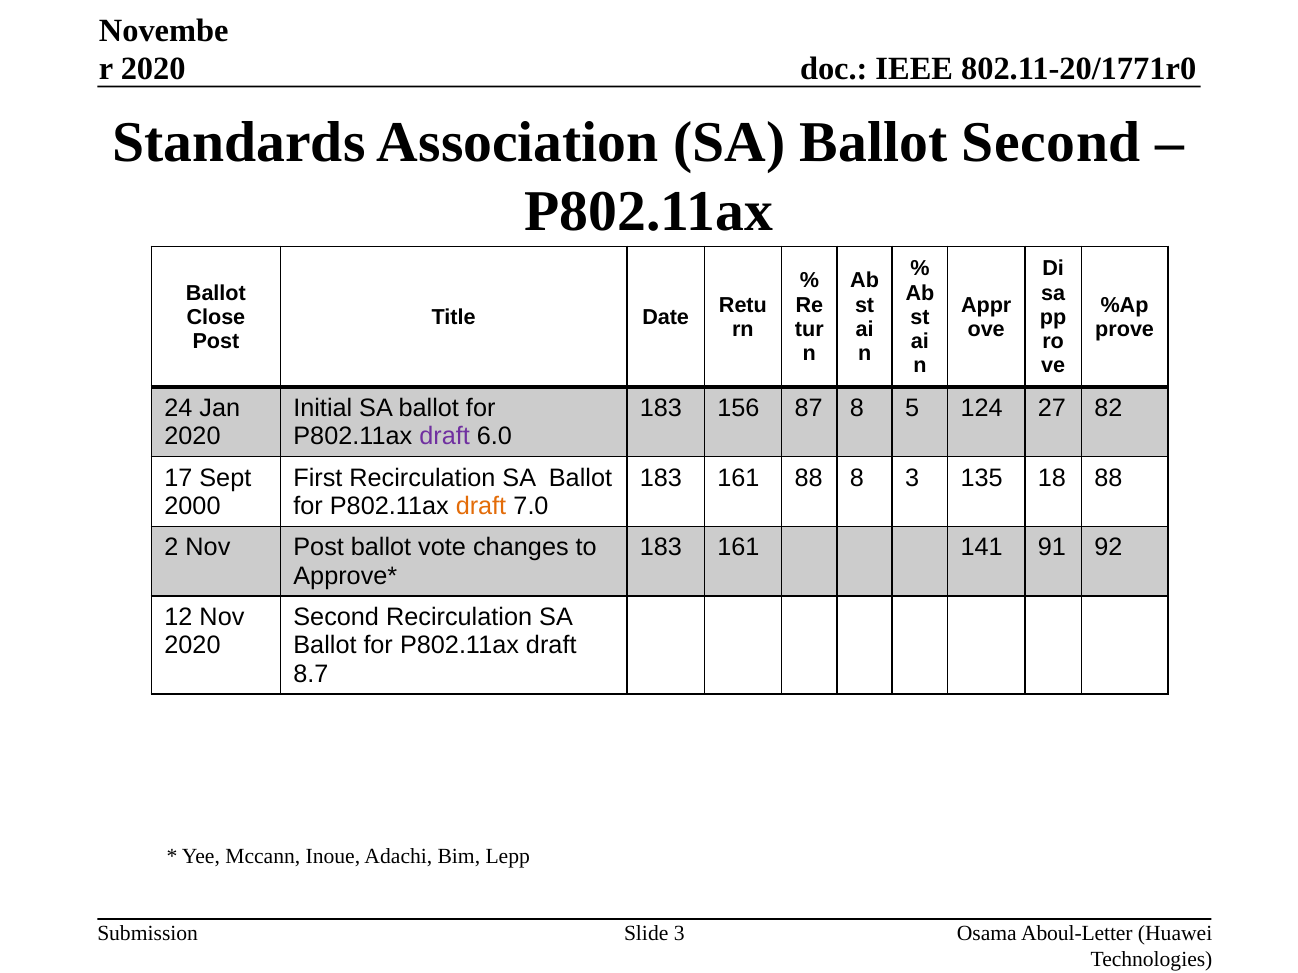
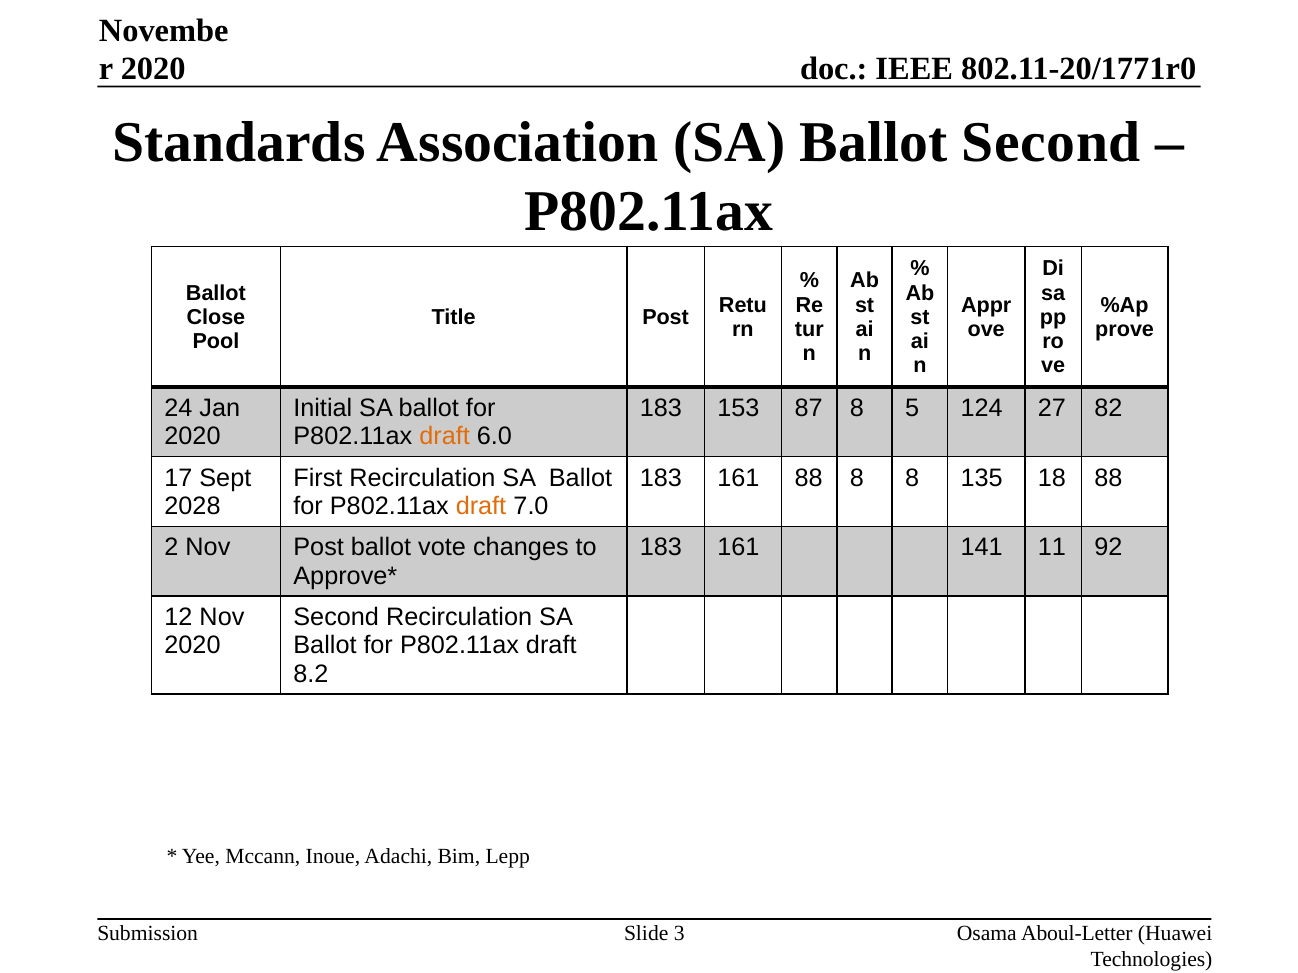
Title Date: Date -> Post
Post at (216, 342): Post -> Pool
156: 156 -> 153
draft at (445, 437) colour: purple -> orange
8 3: 3 -> 8
2000: 2000 -> 2028
91: 91 -> 11
8.7: 8.7 -> 8.2
